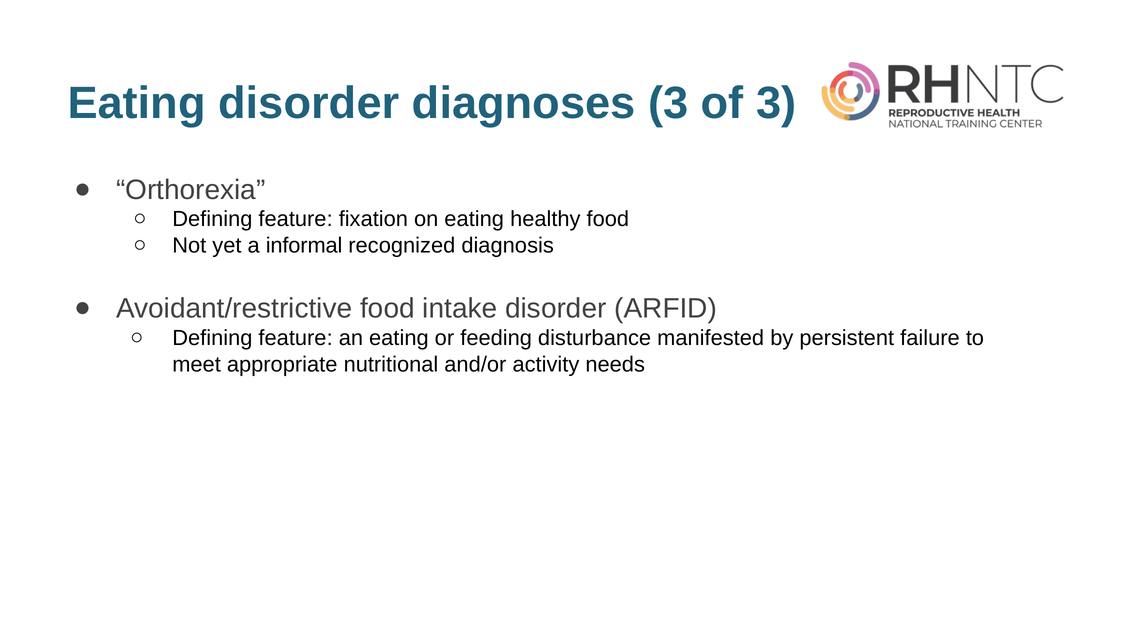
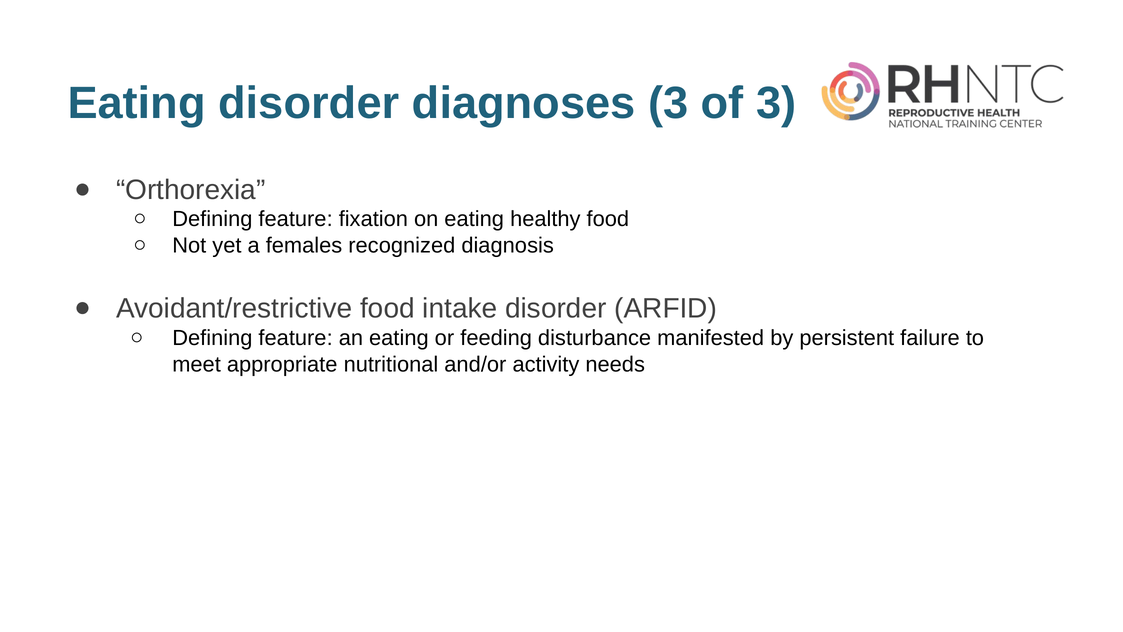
informal: informal -> females
